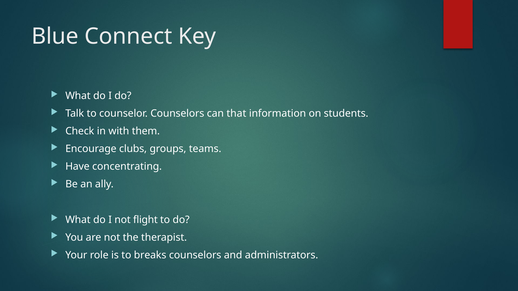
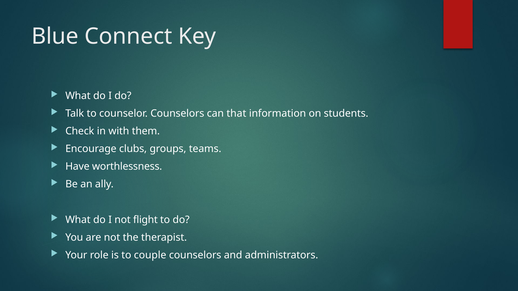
concentrating: concentrating -> worthlessness
breaks: breaks -> couple
